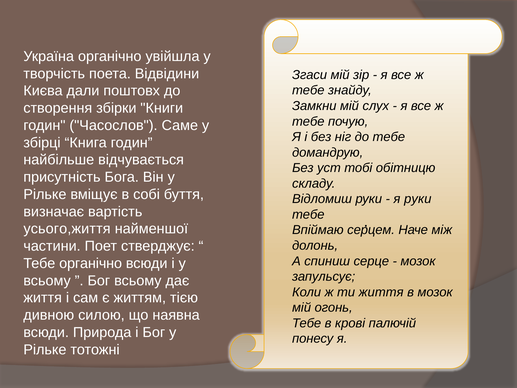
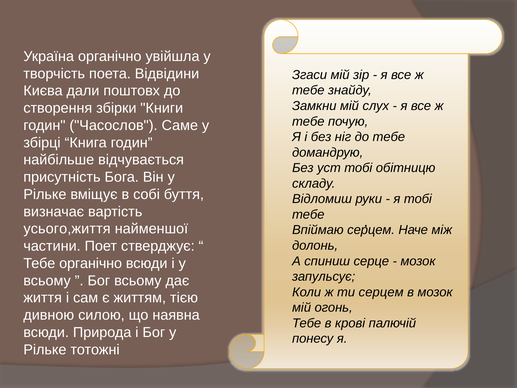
я руки: руки -> тобі
ти життя: життя -> серцем
